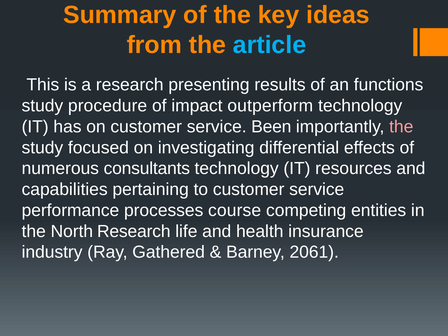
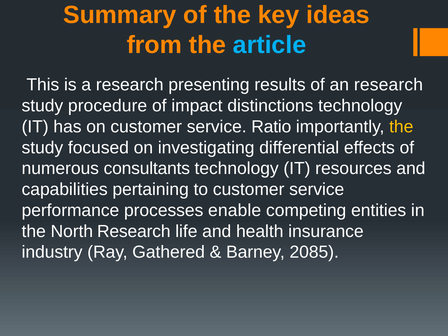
an functions: functions -> research
outperform: outperform -> distinctions
Been: Been -> Ratio
the at (401, 127) colour: pink -> yellow
course: course -> enable
2061: 2061 -> 2085
